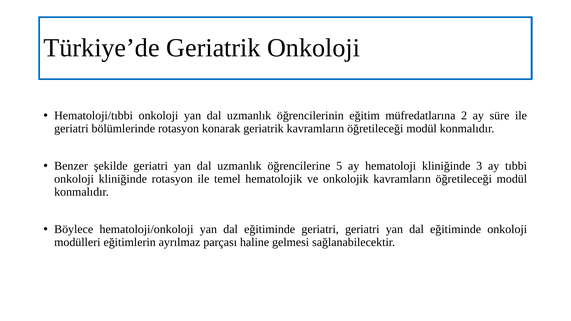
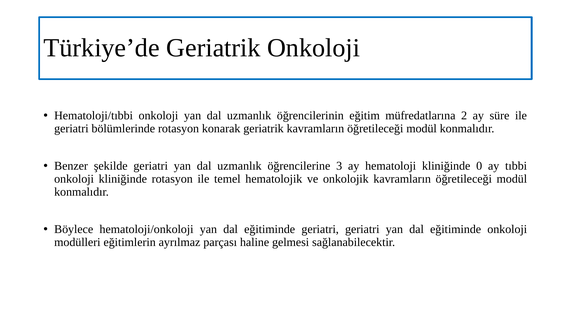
5: 5 -> 3
3: 3 -> 0
